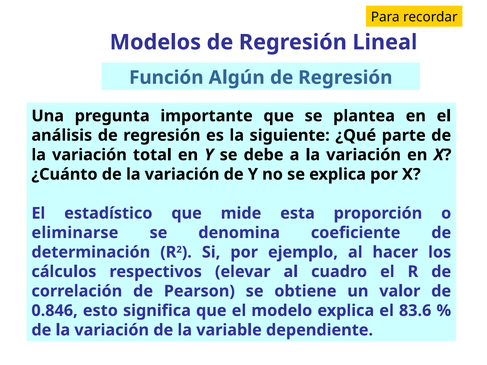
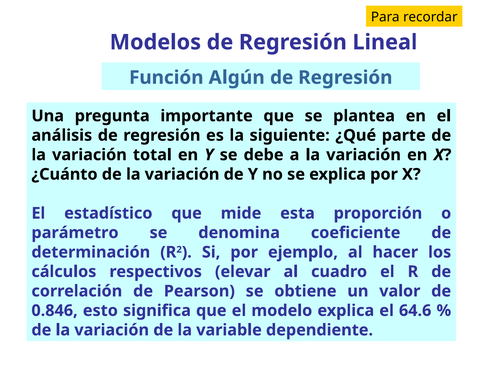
eliminarse: eliminarse -> parámetro
83.6: 83.6 -> 64.6
